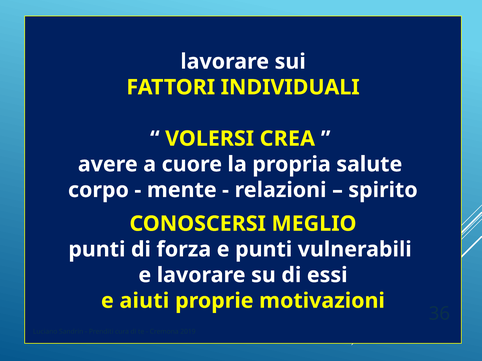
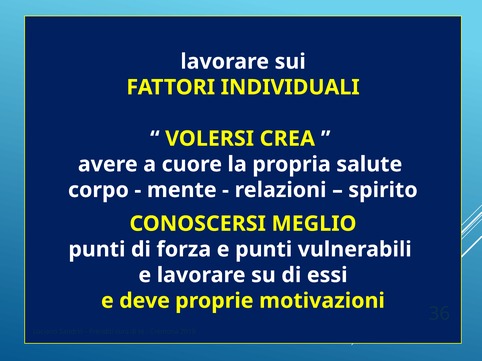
aiuti: aiuti -> deve
